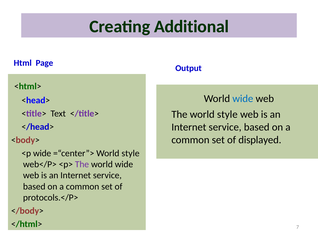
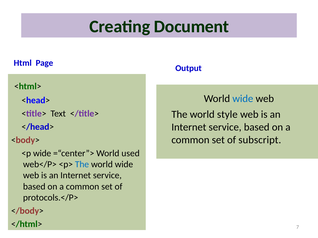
Additional: Additional -> Document
displayed: displayed -> subscript
=“center”> World style: style -> used
The at (82, 165) colour: purple -> blue
